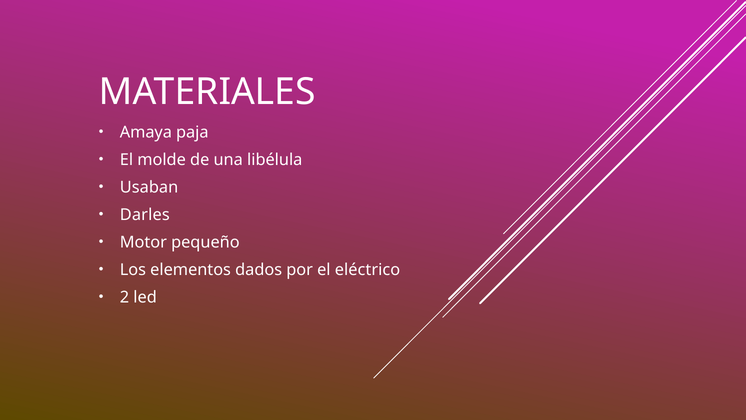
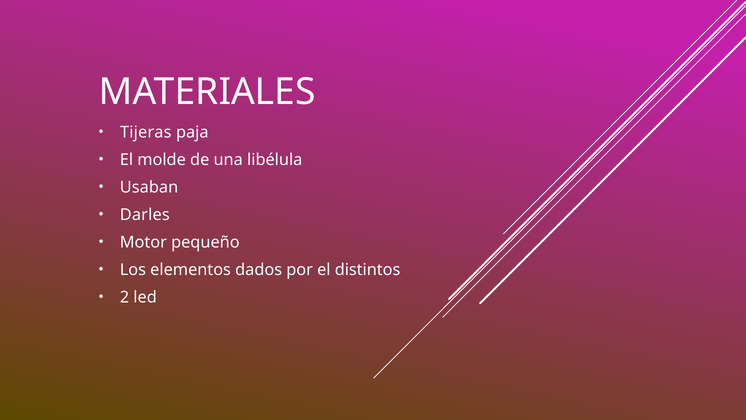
Amaya: Amaya -> Tijeras
eléctrico: eléctrico -> distintos
